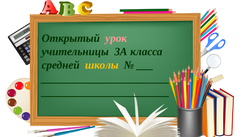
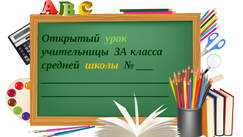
урок colour: pink -> light green
